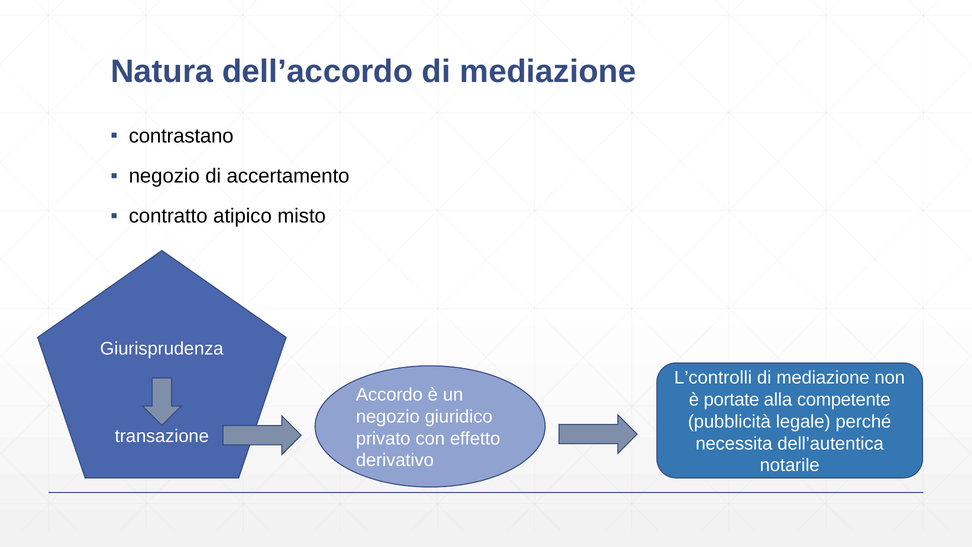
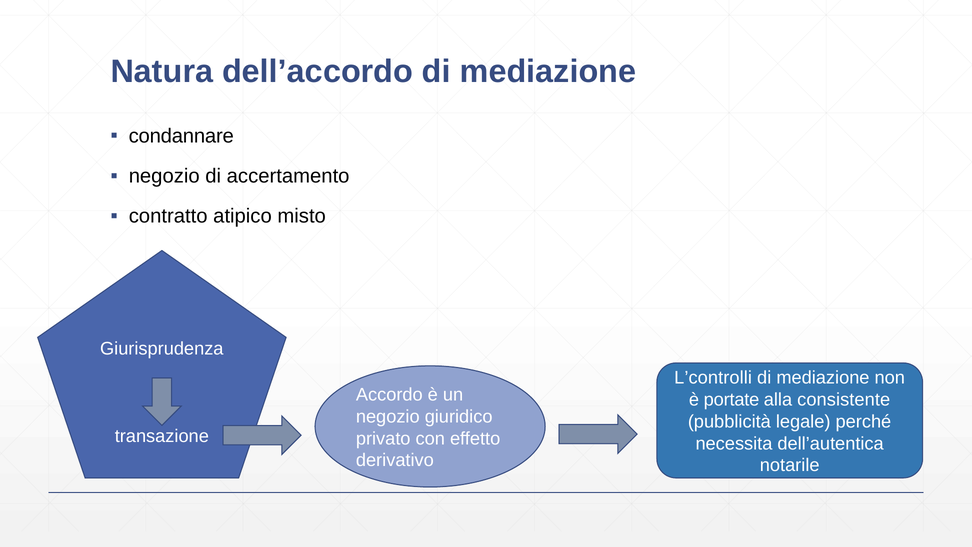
contrastano: contrastano -> condannare
competente: competente -> consistente
